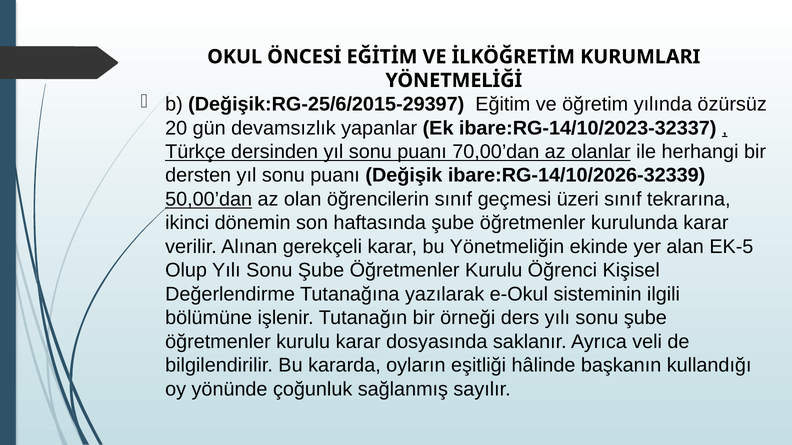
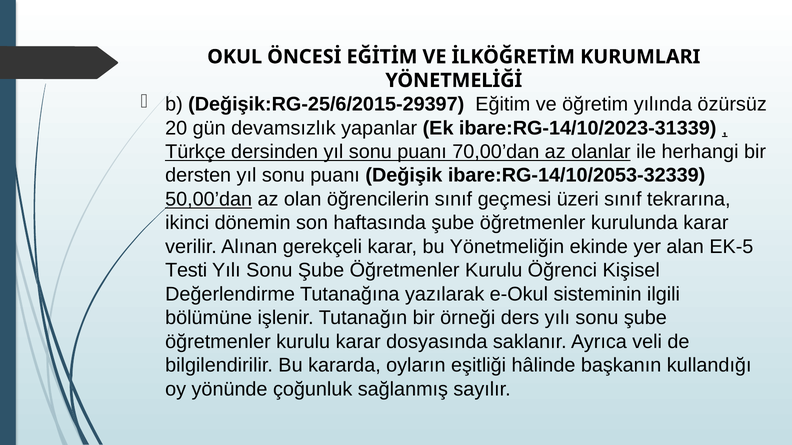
ibare:RG-14/10/2023-32337: ibare:RG-14/10/2023-32337 -> ibare:RG-14/10/2023-31339
ibare:RG-14/10/2026-32339: ibare:RG-14/10/2026-32339 -> ibare:RG-14/10/2053-32339
Olup: Olup -> Testi
